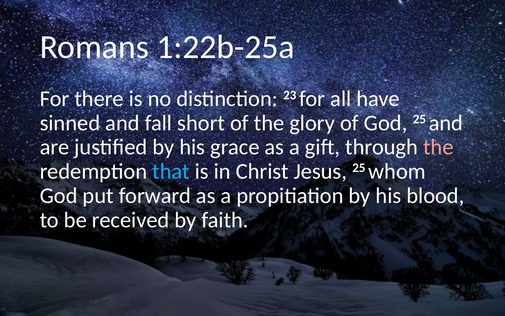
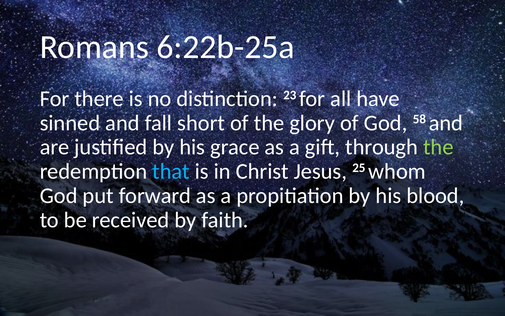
1:22b-25a: 1:22b-25a -> 6:22b-25a
God 25: 25 -> 58
the at (438, 147) colour: pink -> light green
